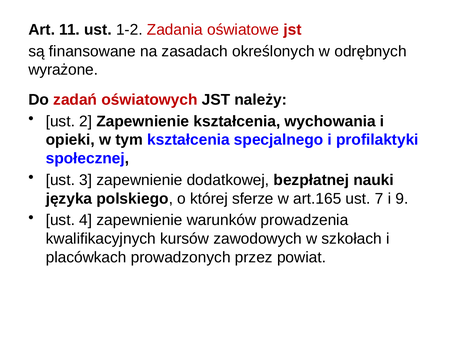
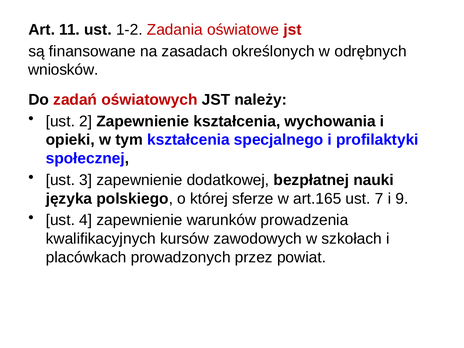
wyrażone: wyrażone -> wniosków
